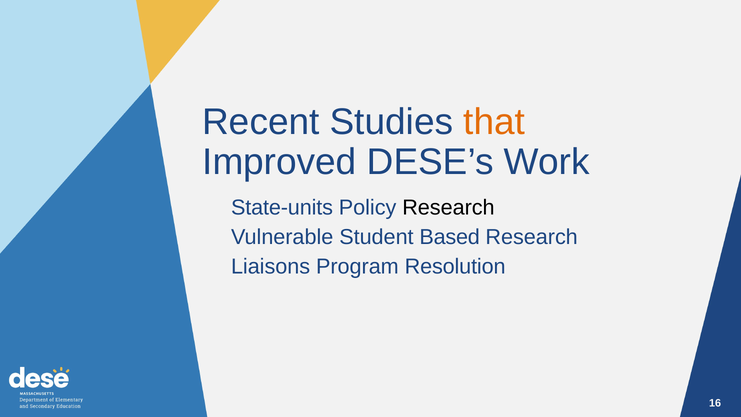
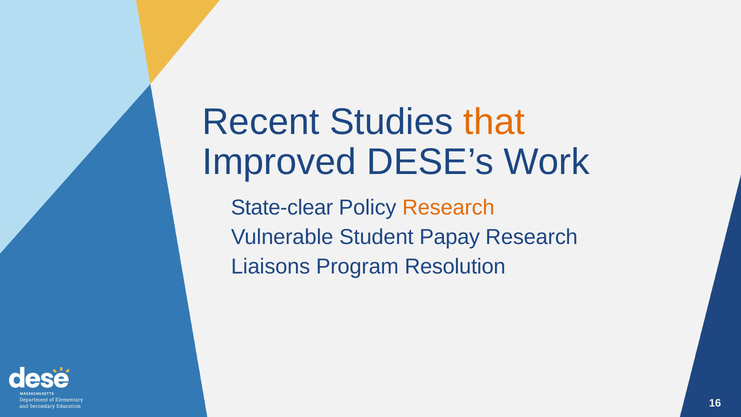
State-units: State-units -> State-clear
Research at (448, 207) colour: black -> orange
Based: Based -> Papay
